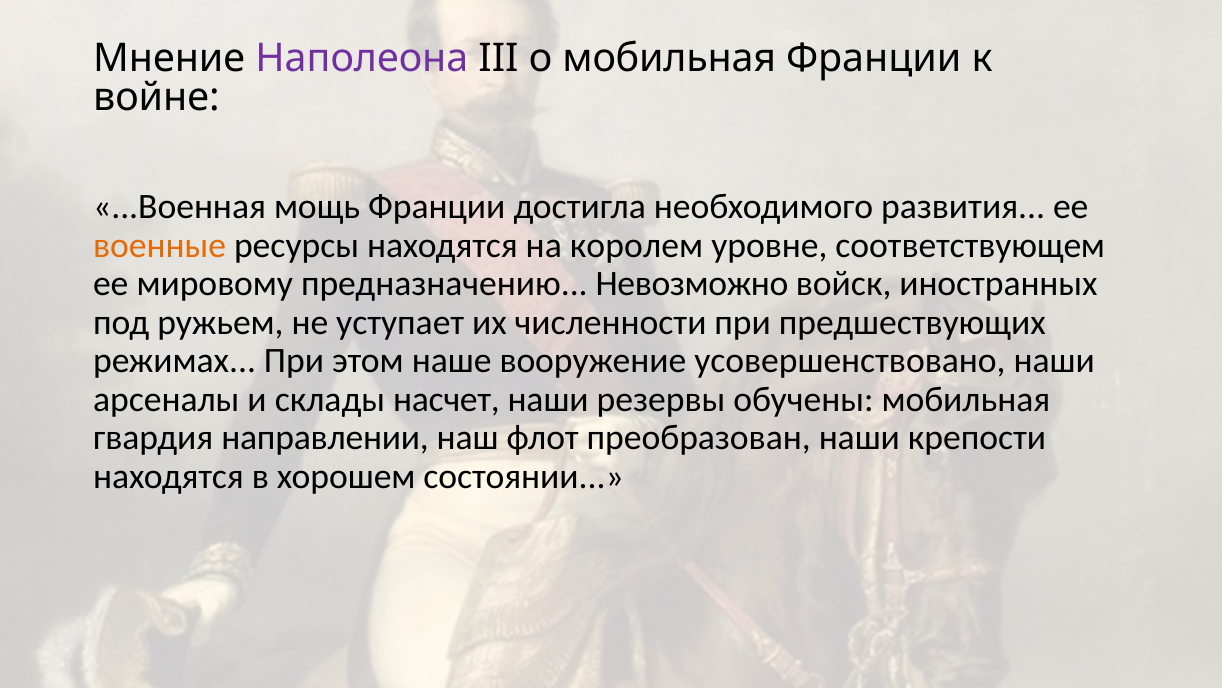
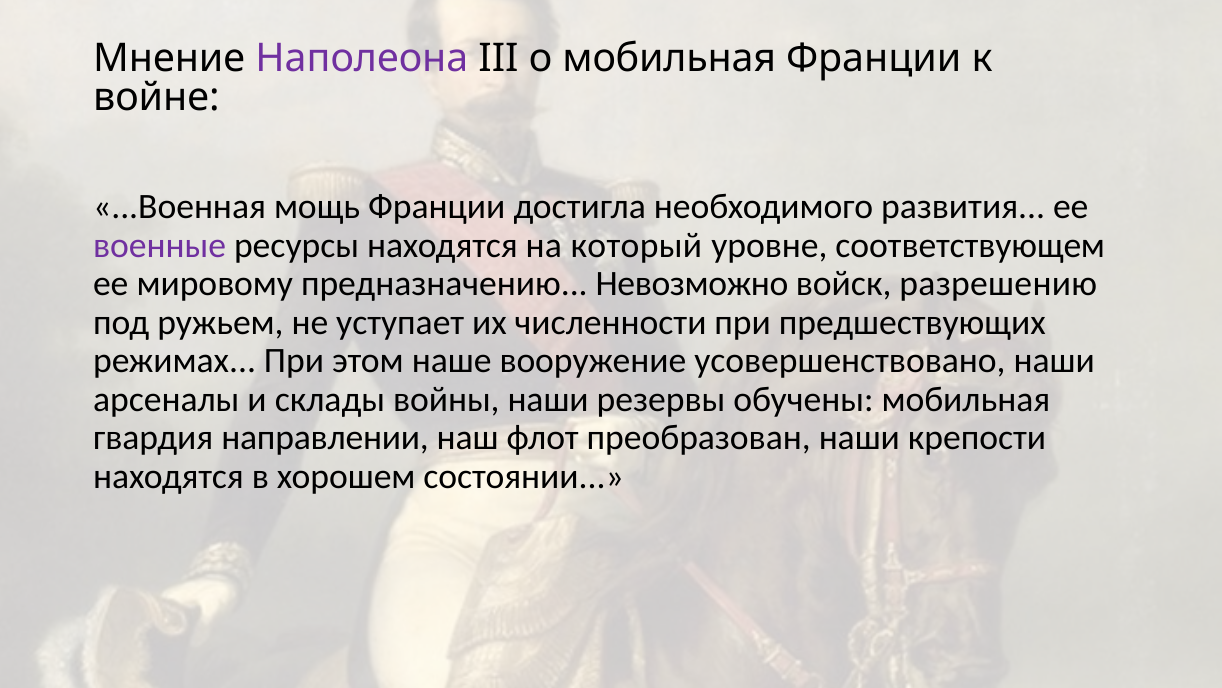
военные colour: orange -> purple
королем: королем -> который
иностранных: иностранных -> разрешению
насчет: насчет -> войны
